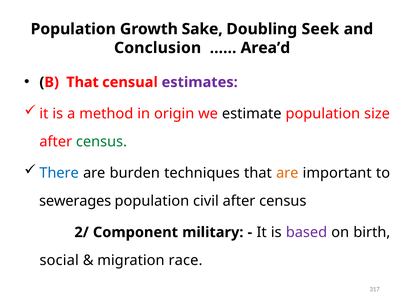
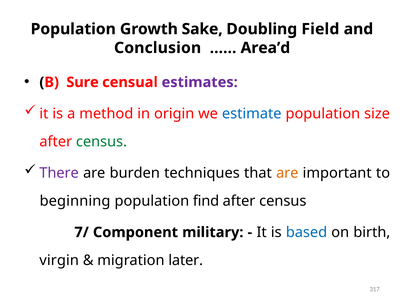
Seek: Seek -> Field
B That: That -> Sure
estimate colour: black -> blue
There colour: blue -> purple
sewerages: sewerages -> beginning
civil: civil -> find
2/: 2/ -> 7/
based colour: purple -> blue
social: social -> virgin
race: race -> later
